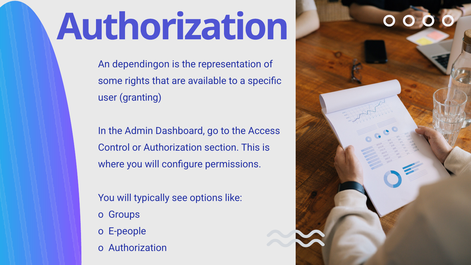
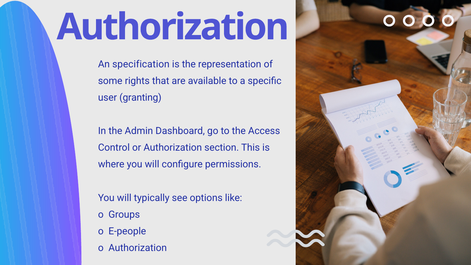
dependingon: dependingon -> specification
